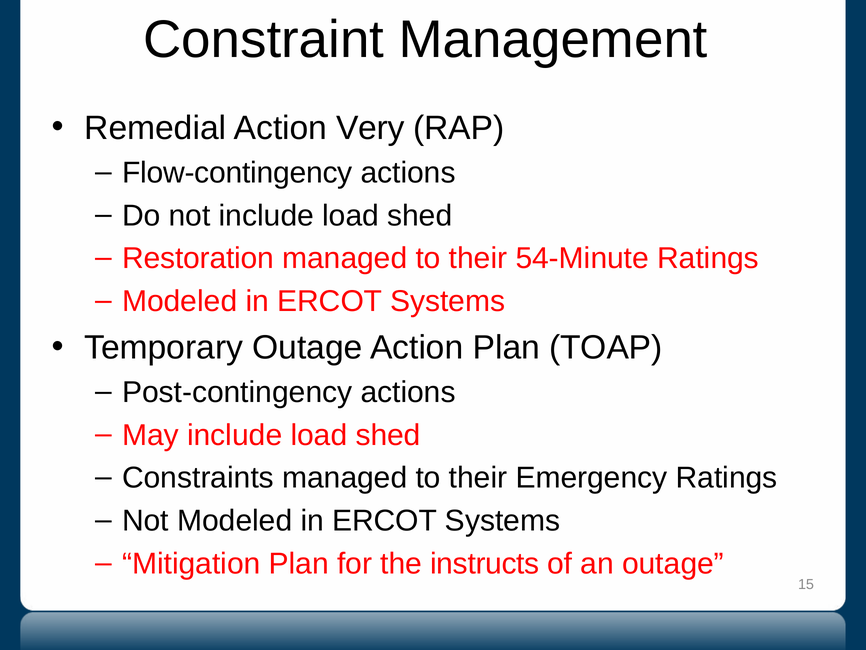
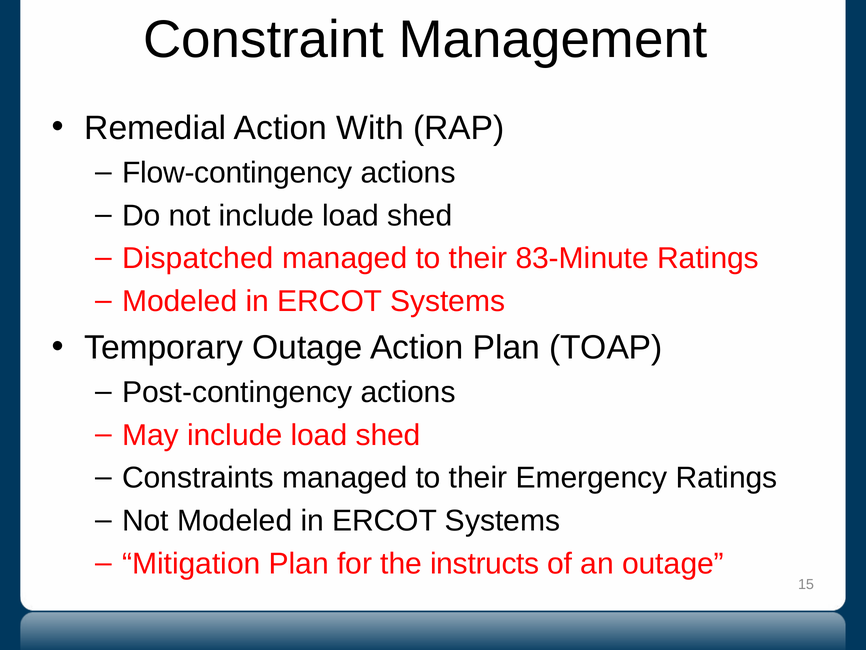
Very: Very -> With
Restoration: Restoration -> Dispatched
54-Minute: 54-Minute -> 83-Minute
